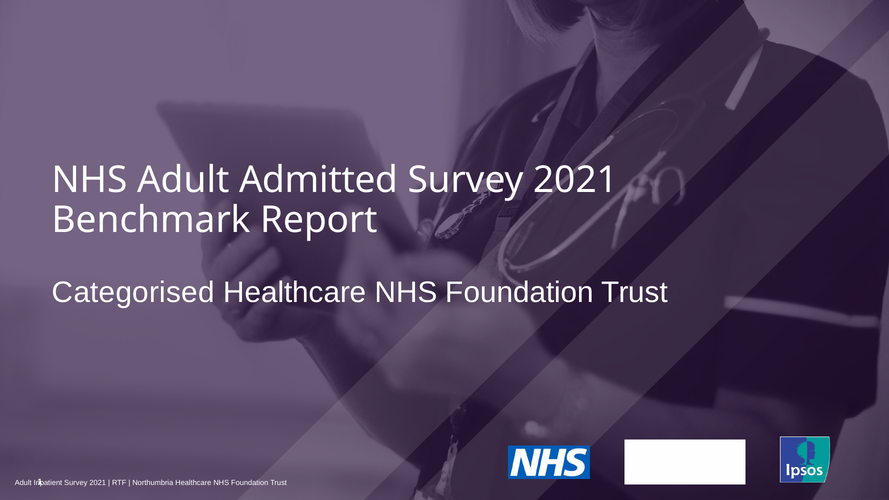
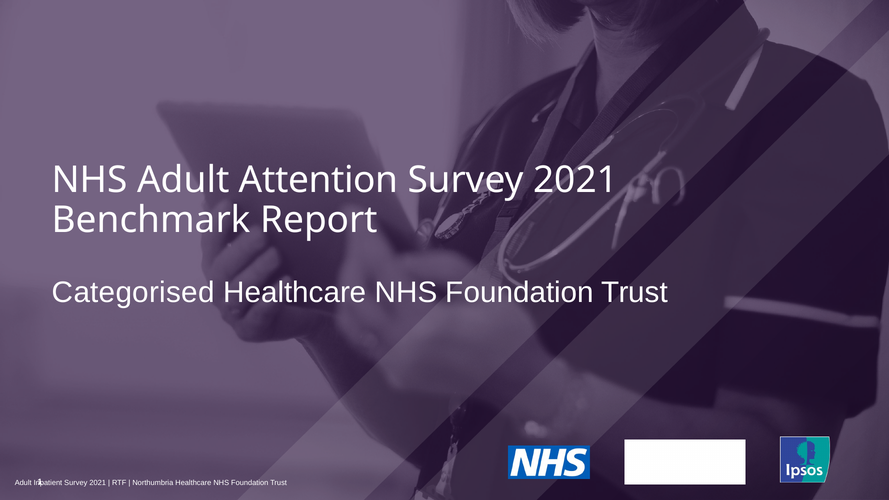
Admitted: Admitted -> Attention
